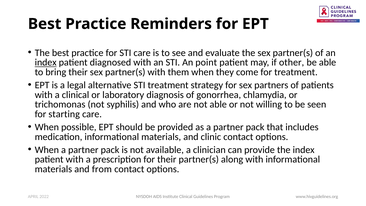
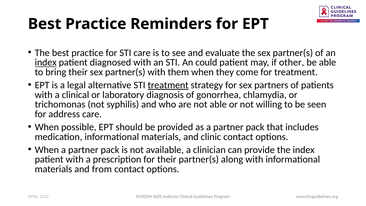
point: point -> could
treatment at (168, 85) underline: none -> present
starting: starting -> address
